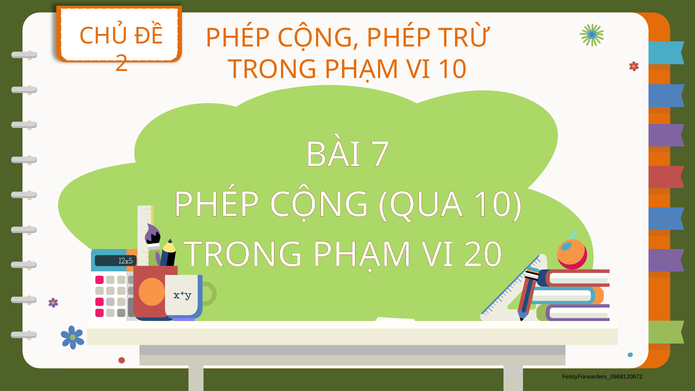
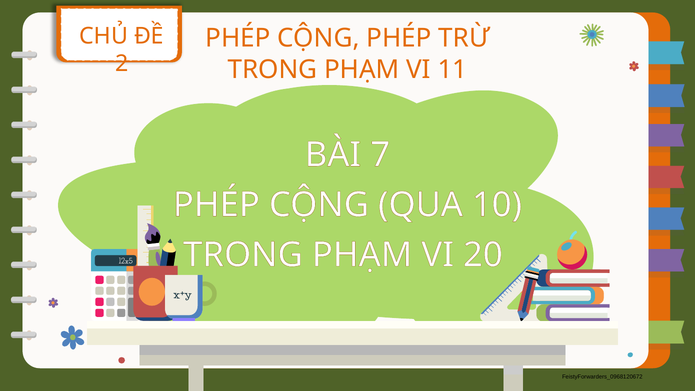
VI 10: 10 -> 11
